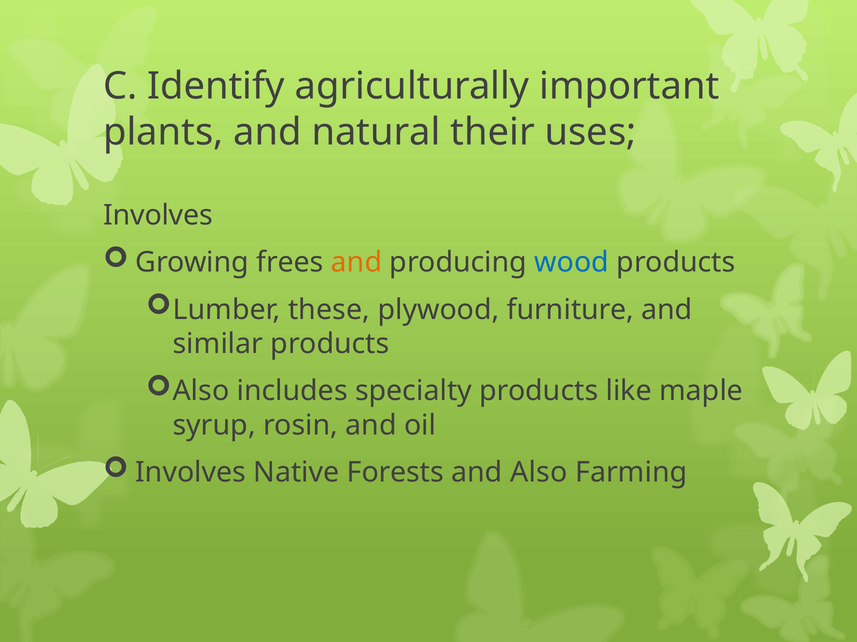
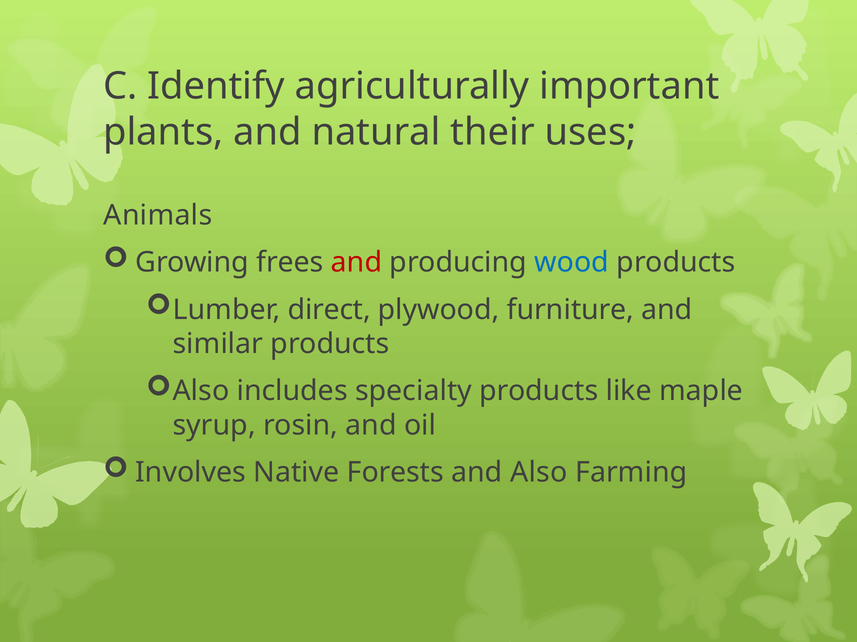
Involves at (158, 216): Involves -> Animals
and at (356, 263) colour: orange -> red
these: these -> direct
